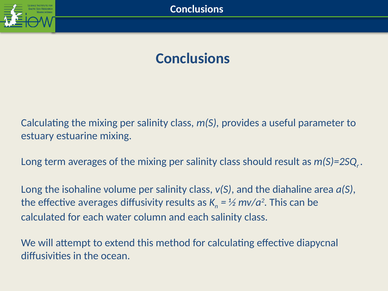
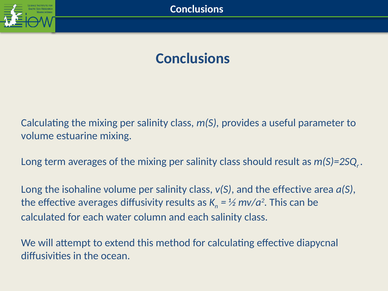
estuary at (37, 136): estuary -> volume
and the diahaline: diahaline -> effective
